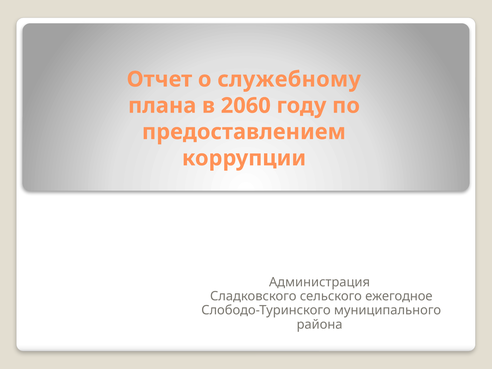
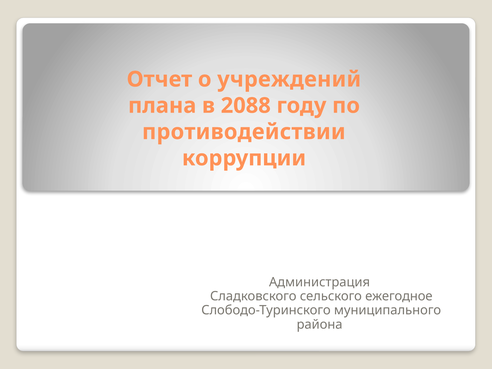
служебному: служебному -> учреждений
2060: 2060 -> 2088
предоставлением: предоставлением -> противодействии
